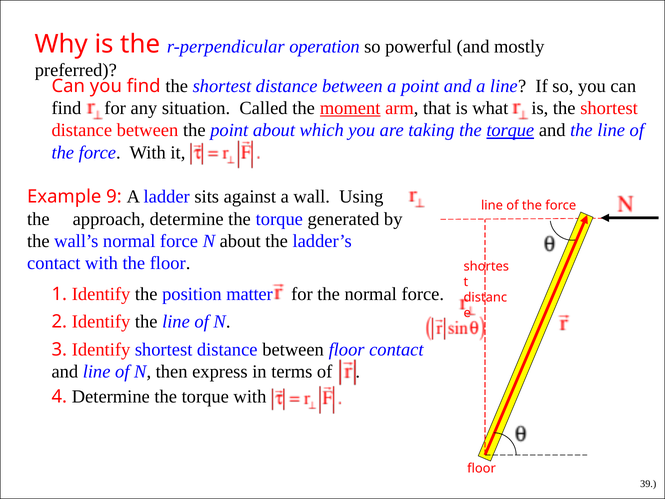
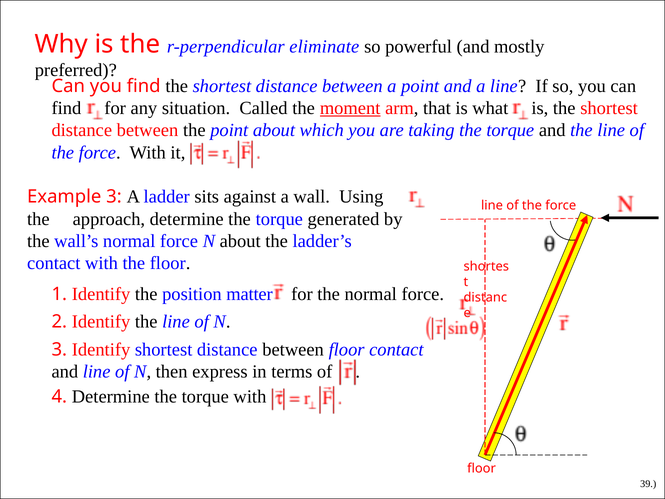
operation: operation -> eliminate
torque at (510, 130) underline: present -> none
Example 9: 9 -> 3
